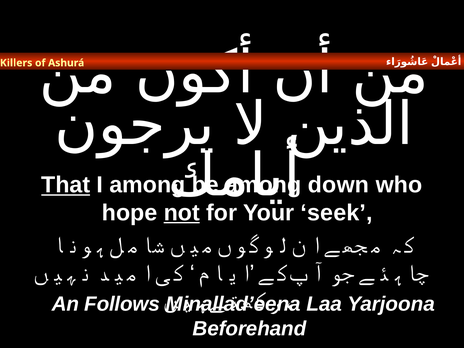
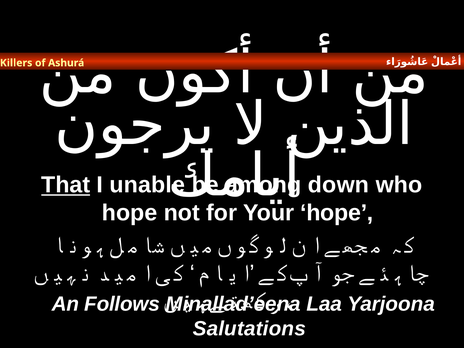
I among: among -> unable
not underline: present -> none
Your seek: seek -> hope
Beforehand: Beforehand -> Salutations
